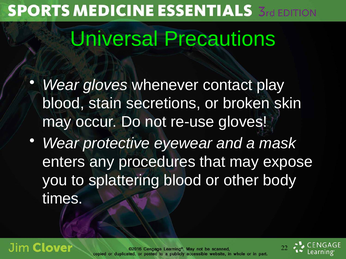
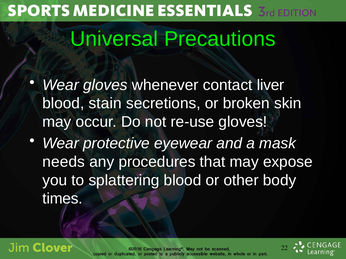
play: play -> liver
enters: enters -> needs
